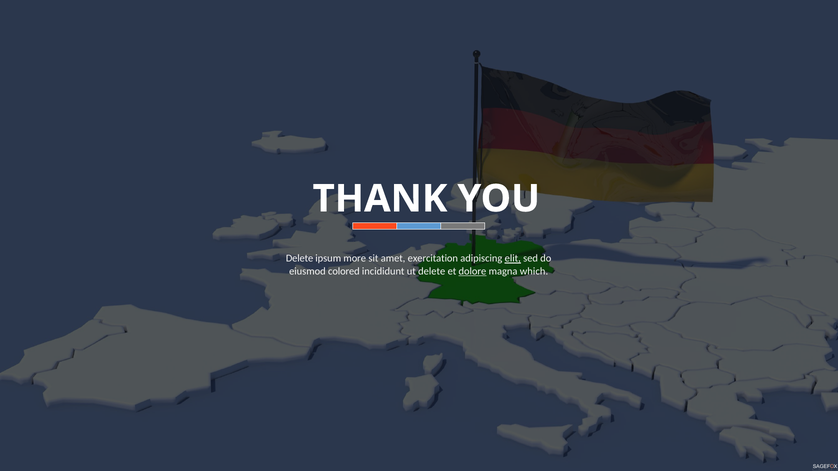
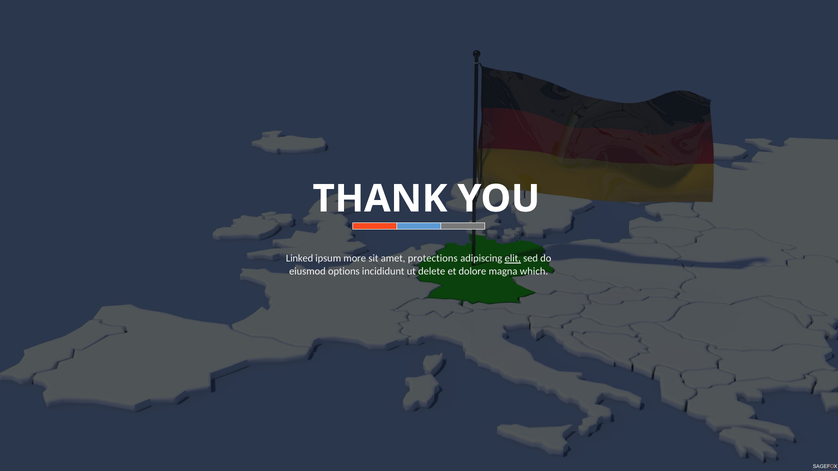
Delete at (300, 259): Delete -> Linked
exercitation: exercitation -> protections
colored: colored -> options
dolore underline: present -> none
